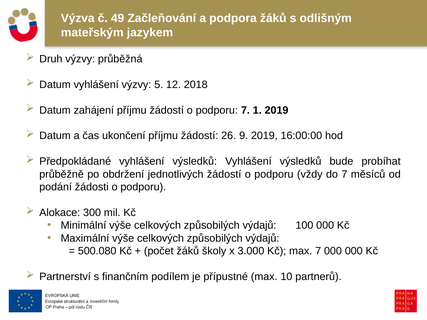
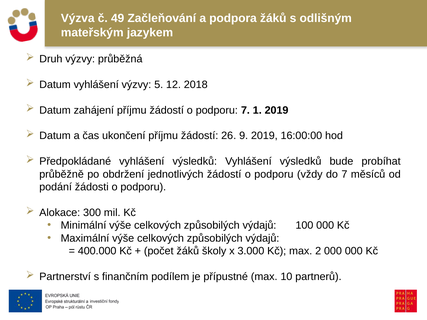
500.080: 500.080 -> 400.000
max 7: 7 -> 2
